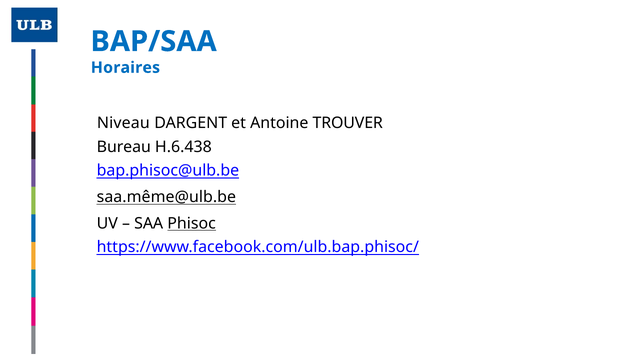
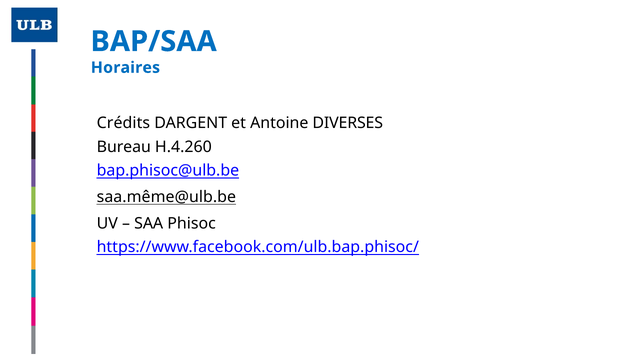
Niveau: Niveau -> Crédits
TROUVER: TROUVER -> DIVERSES
H.6.438: H.6.438 -> H.4.260
Phisoc underline: present -> none
